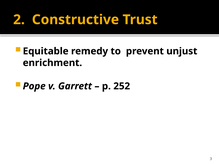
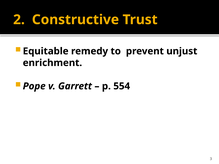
252: 252 -> 554
